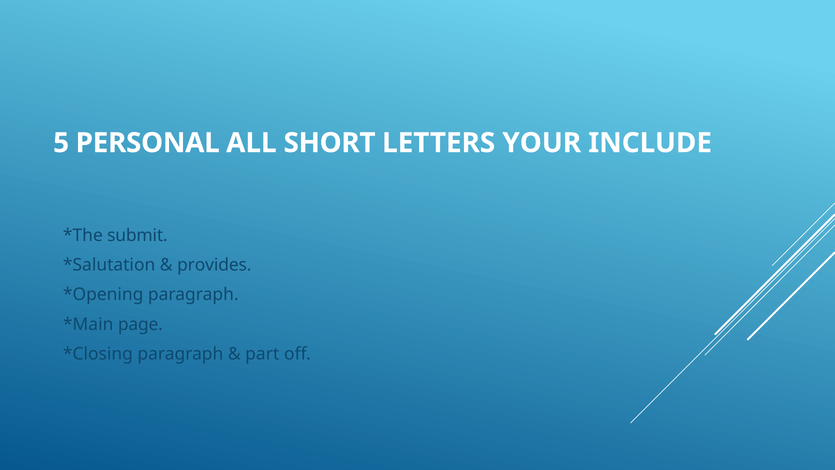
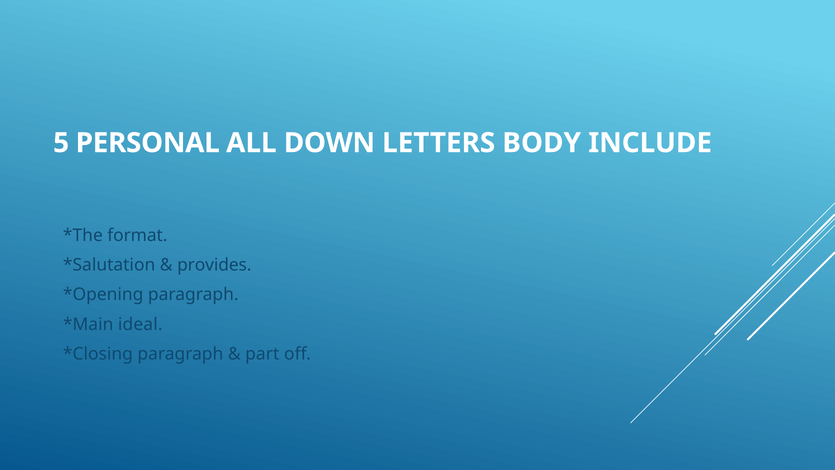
SHORT: SHORT -> DOWN
YOUR: YOUR -> BODY
submit: submit -> format
page: page -> ideal
